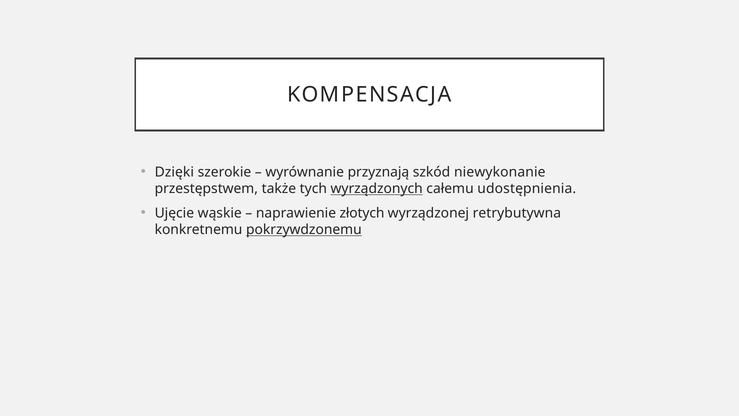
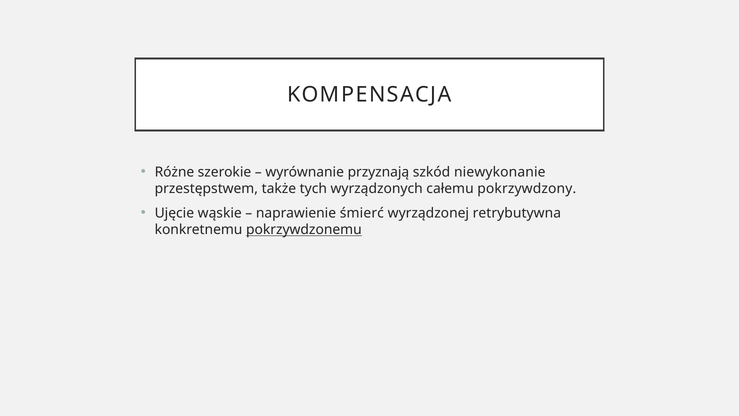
Dzięki: Dzięki -> Różne
wyrządzonych underline: present -> none
udostępnienia: udostępnienia -> pokrzywdzony
złotych: złotych -> śmierć
